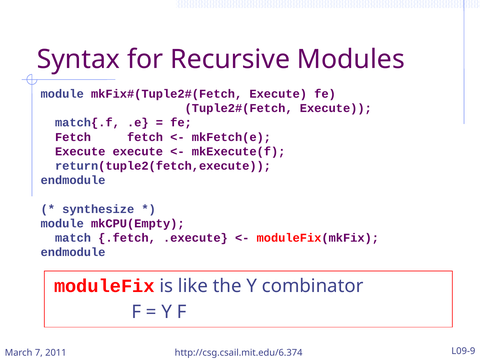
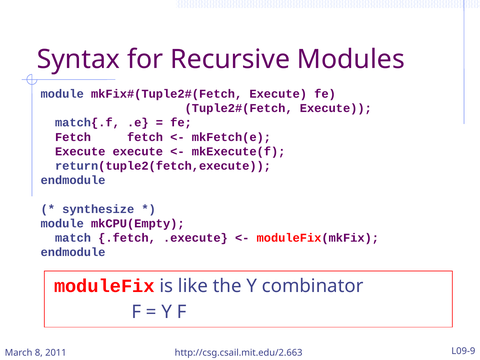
7: 7 -> 8
http://csg.csail.mit.edu/6.374: http://csg.csail.mit.edu/6.374 -> http://csg.csail.mit.edu/2.663
